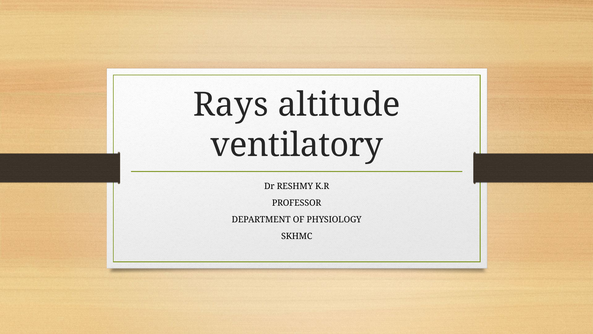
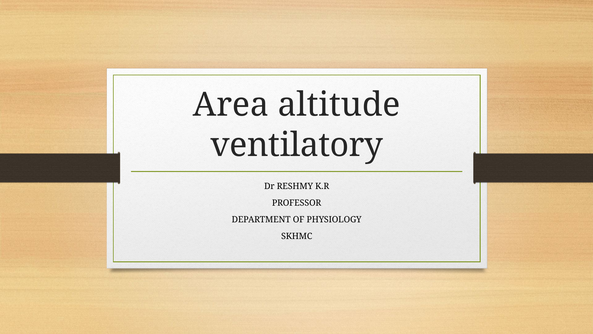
Rays: Rays -> Area
